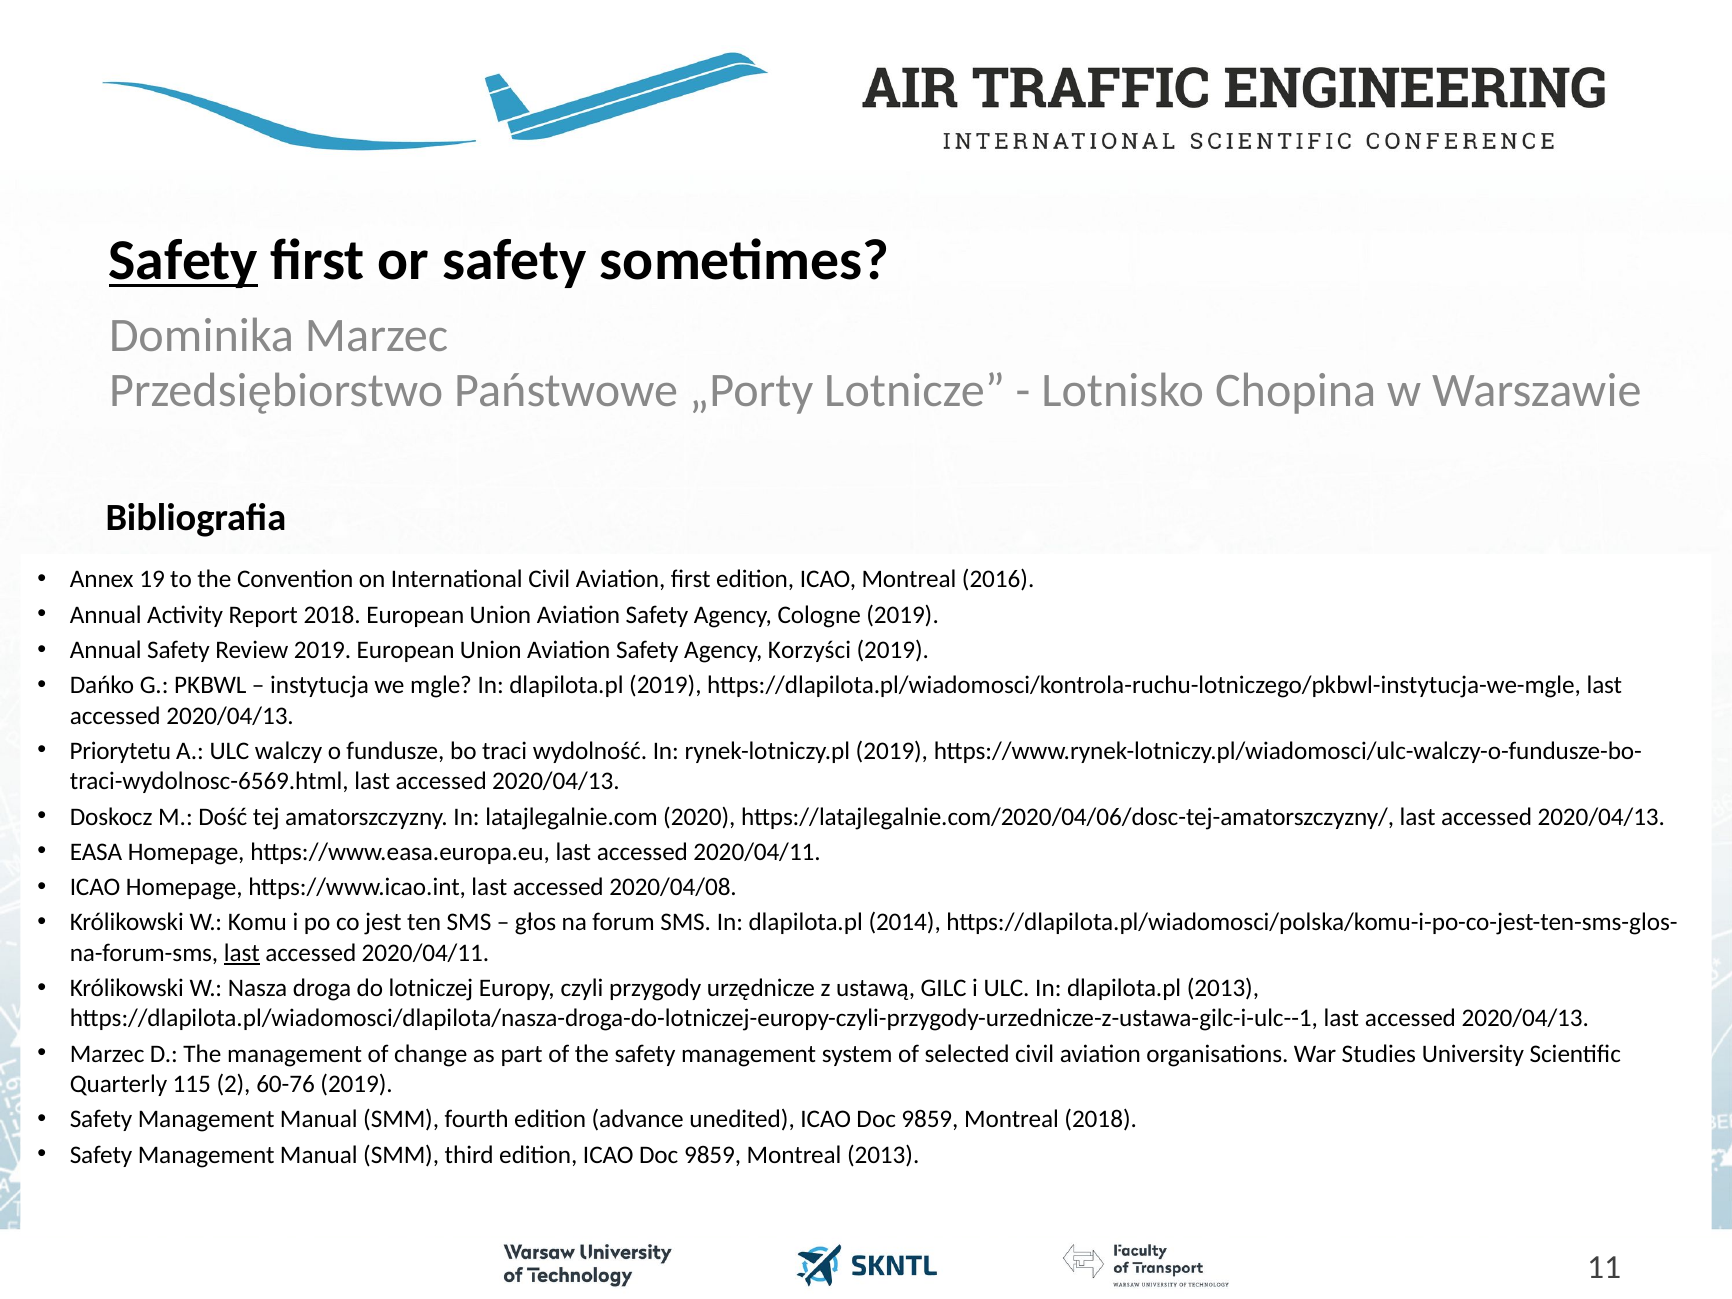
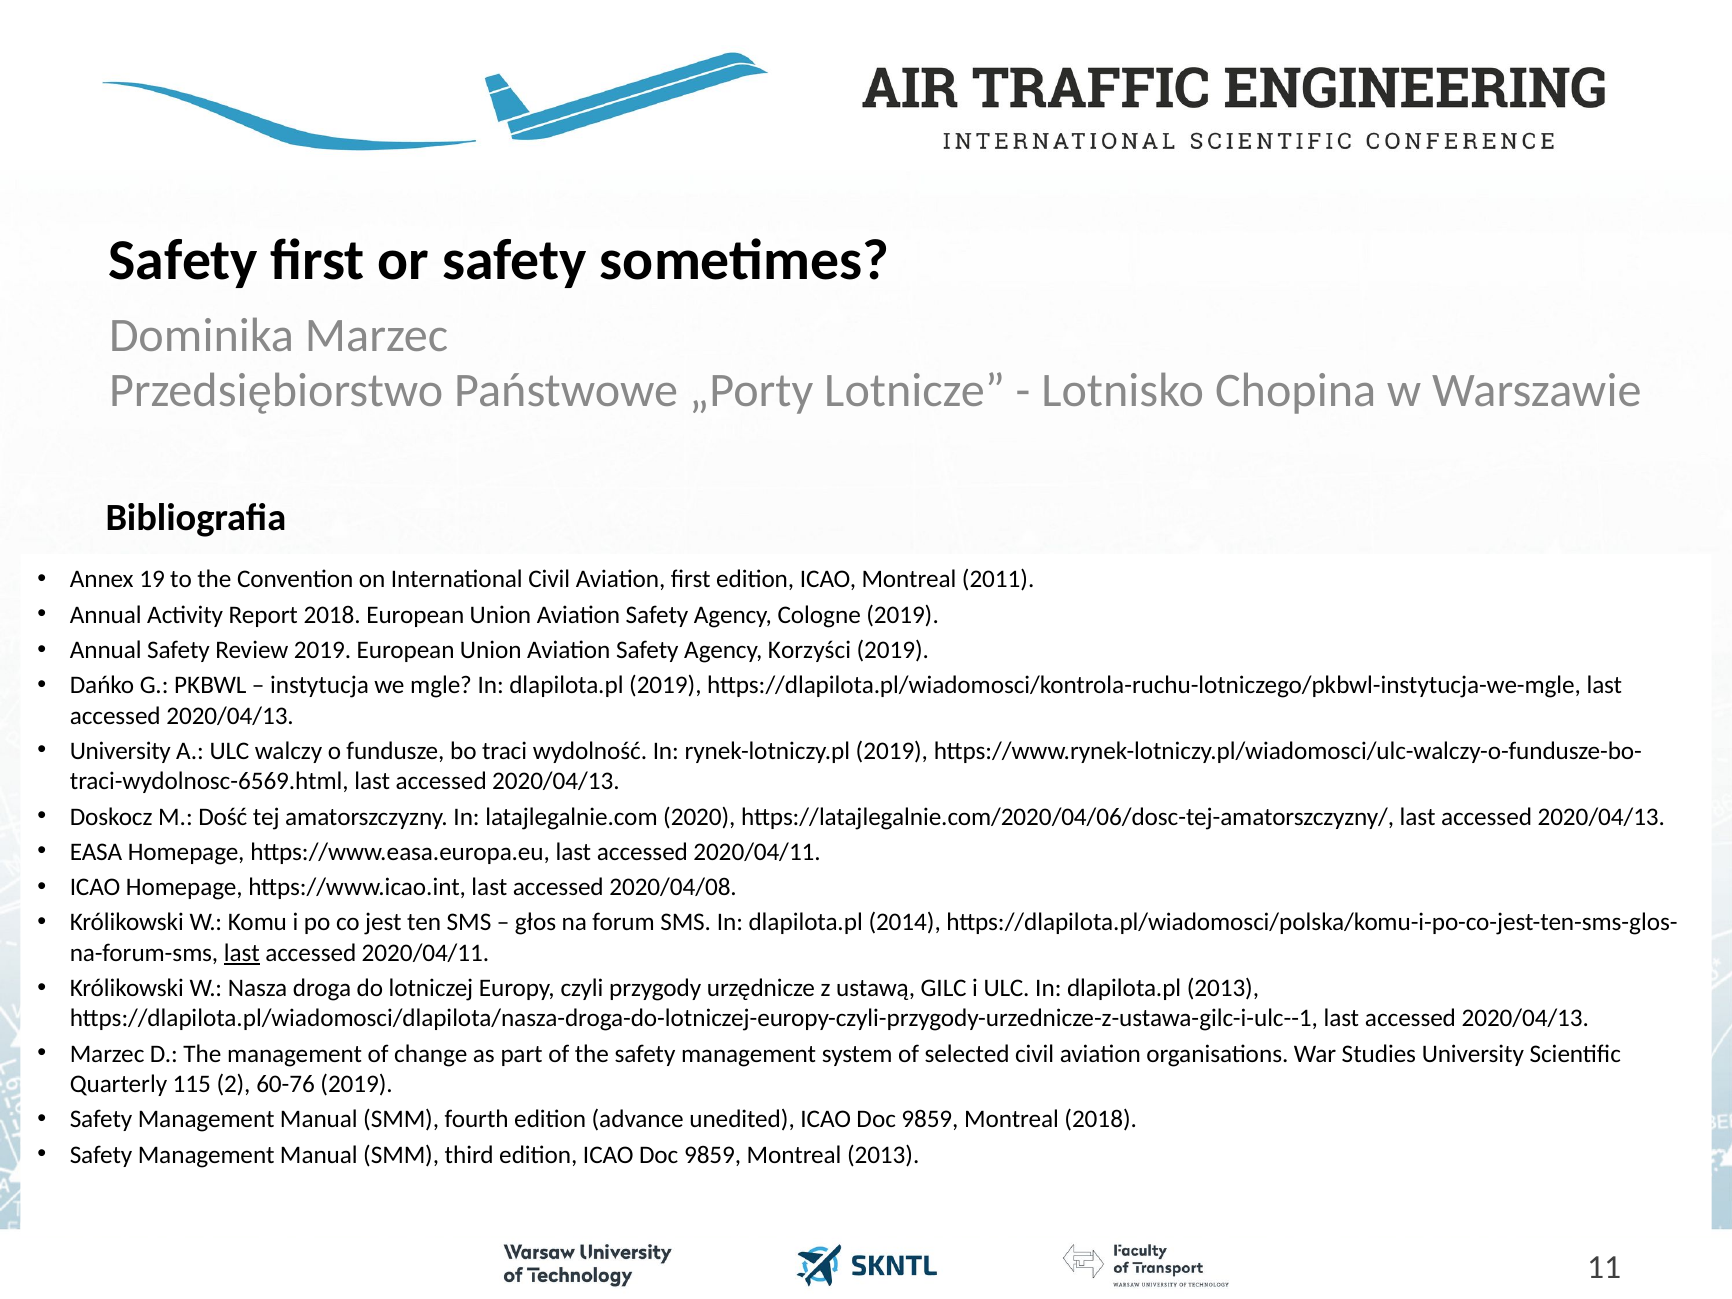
Safety at (183, 260) underline: present -> none
2016: 2016 -> 2011
Priorytetu at (120, 751): Priorytetu -> University
